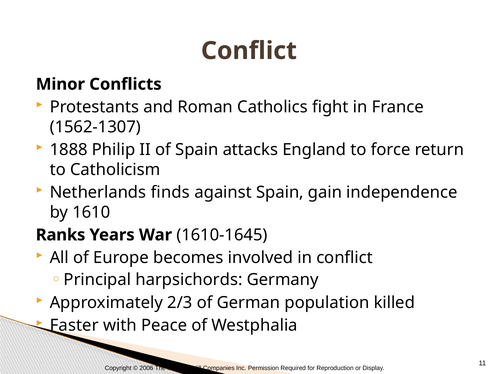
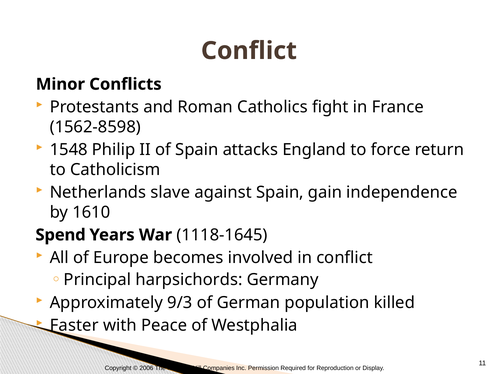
1562-1307: 1562-1307 -> 1562-8598
1888: 1888 -> 1548
finds: finds -> slave
Ranks: Ranks -> Spend
1610-1645: 1610-1645 -> 1118-1645
2/3: 2/3 -> 9/3
